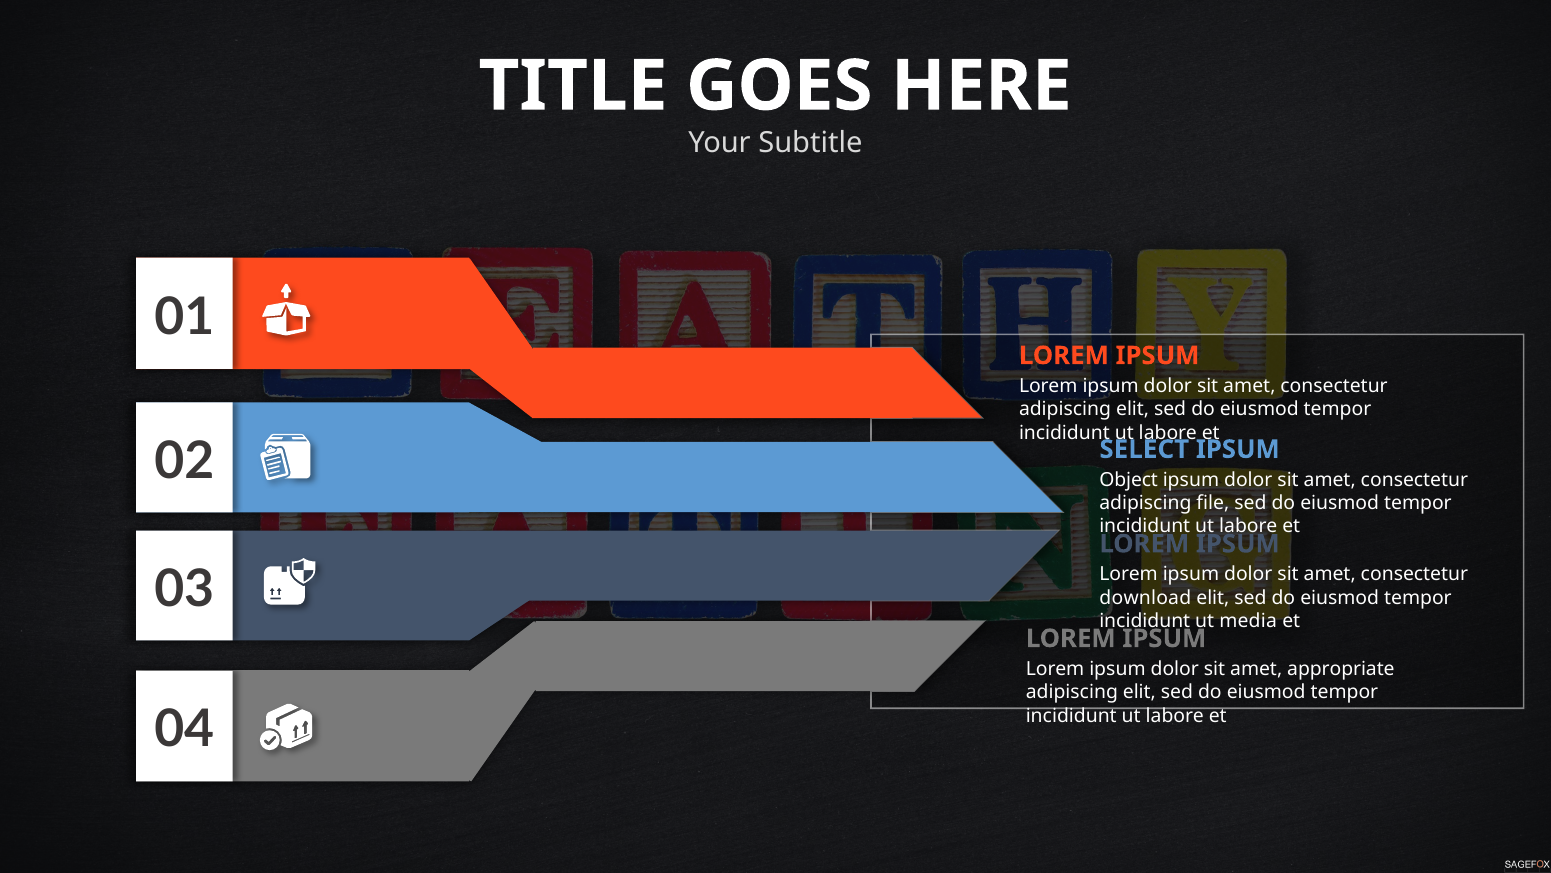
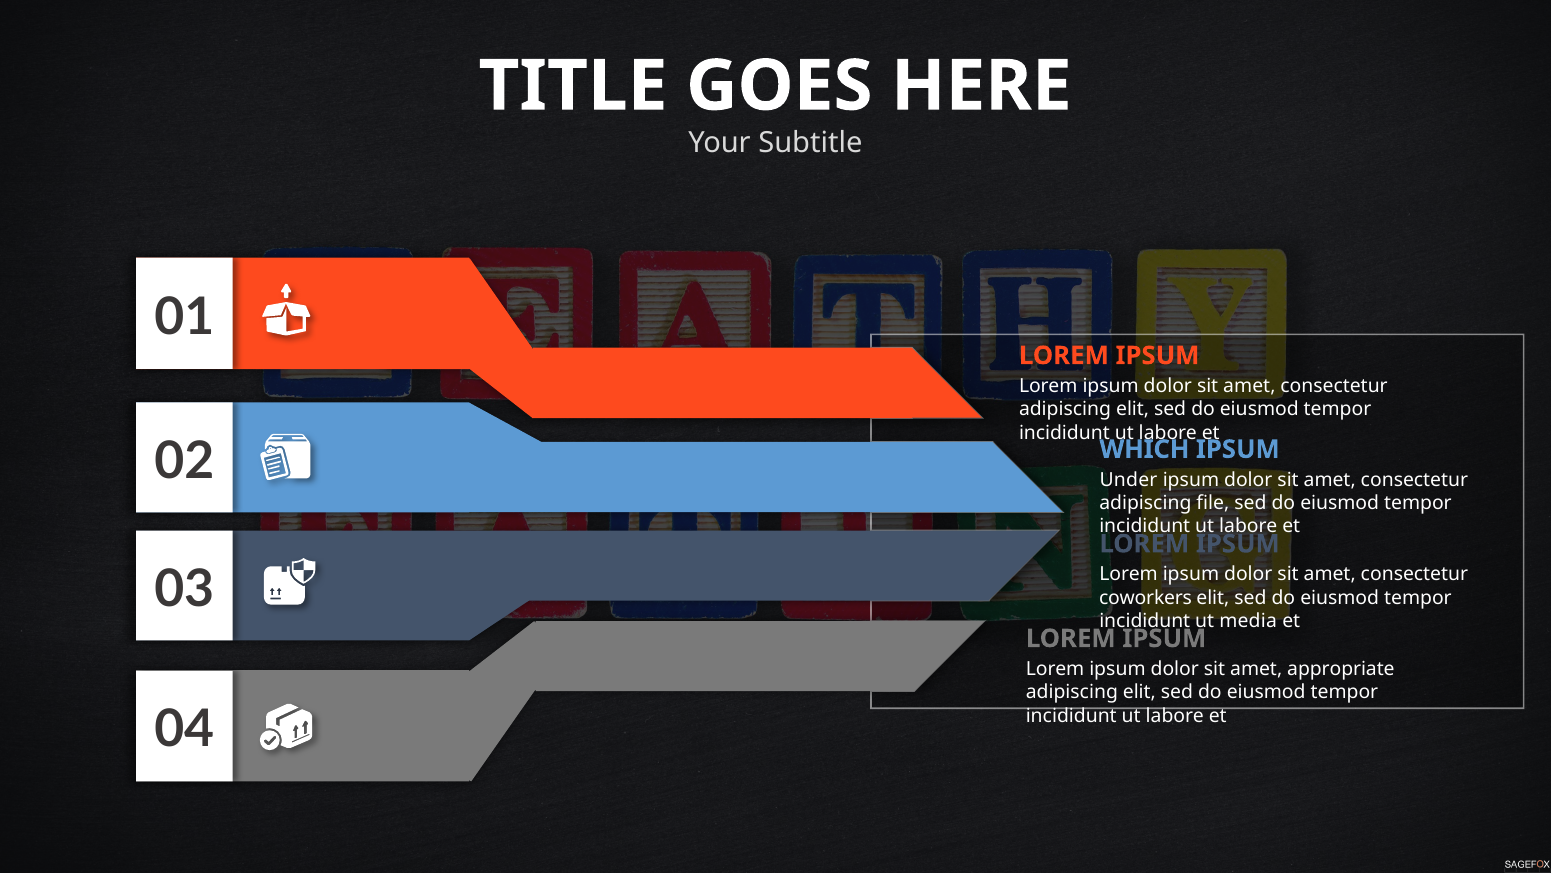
SELECT: SELECT -> WHICH
Object: Object -> Under
download: download -> coworkers
